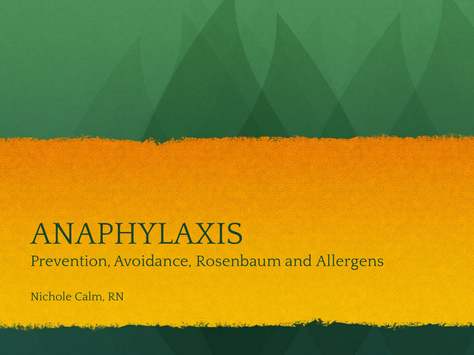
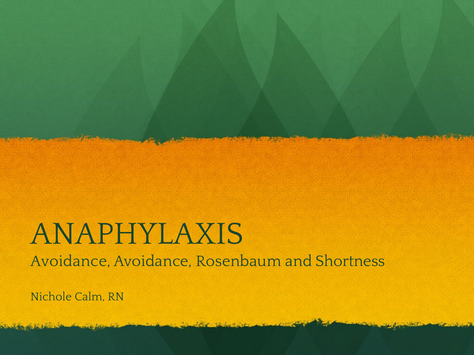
Prevention at (71, 261): Prevention -> Avoidance
Allergens: Allergens -> Shortness
